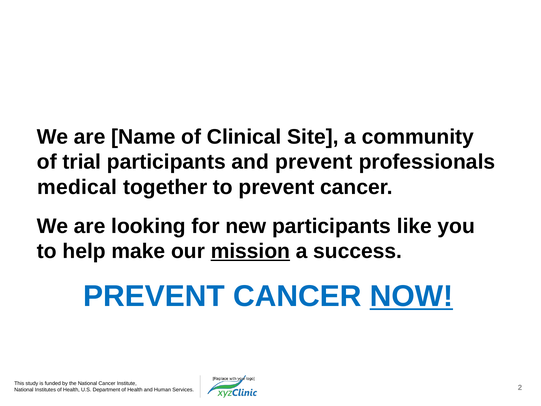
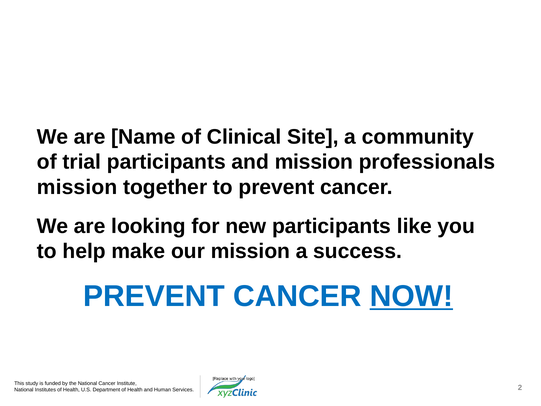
and prevent: prevent -> mission
medical at (77, 187): medical -> mission
mission at (250, 251) underline: present -> none
